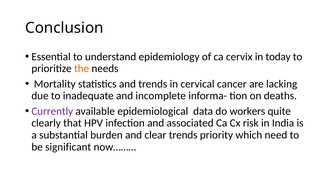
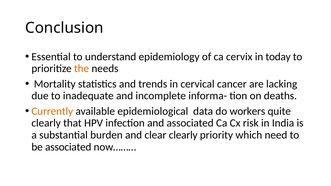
Currently colour: purple -> orange
clear trends: trends -> clearly
be significant: significant -> associated
